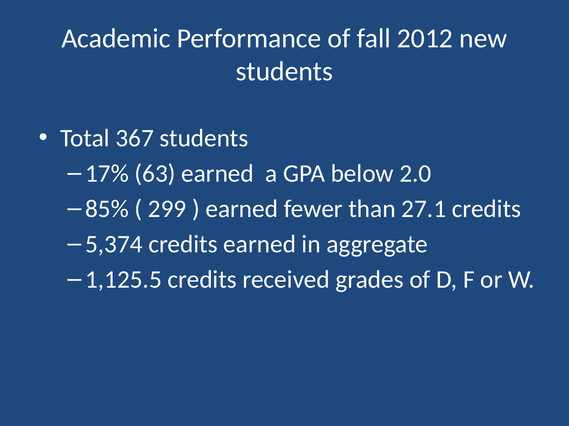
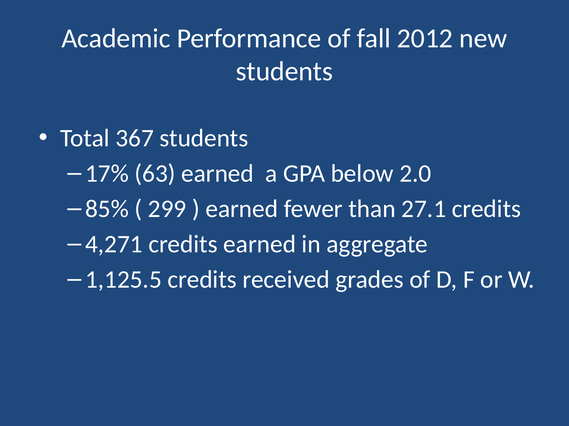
5,374: 5,374 -> 4,271
